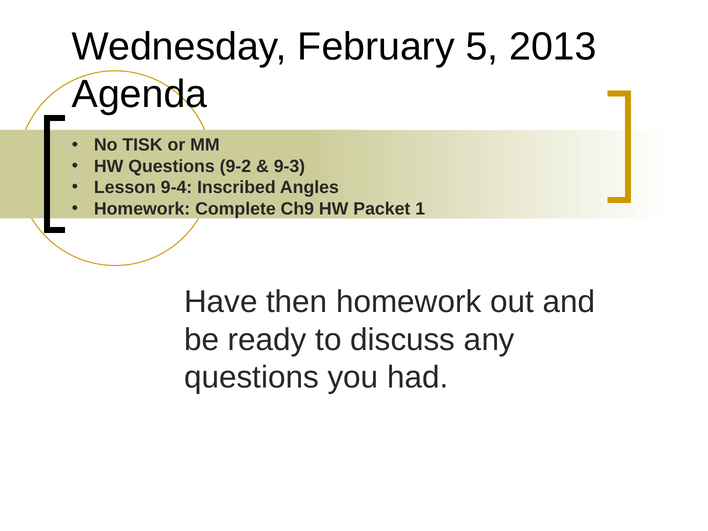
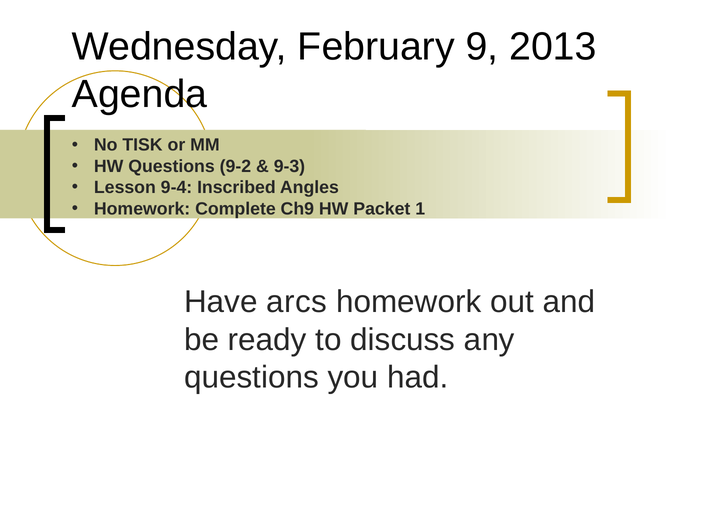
5: 5 -> 9
then: then -> arcs
